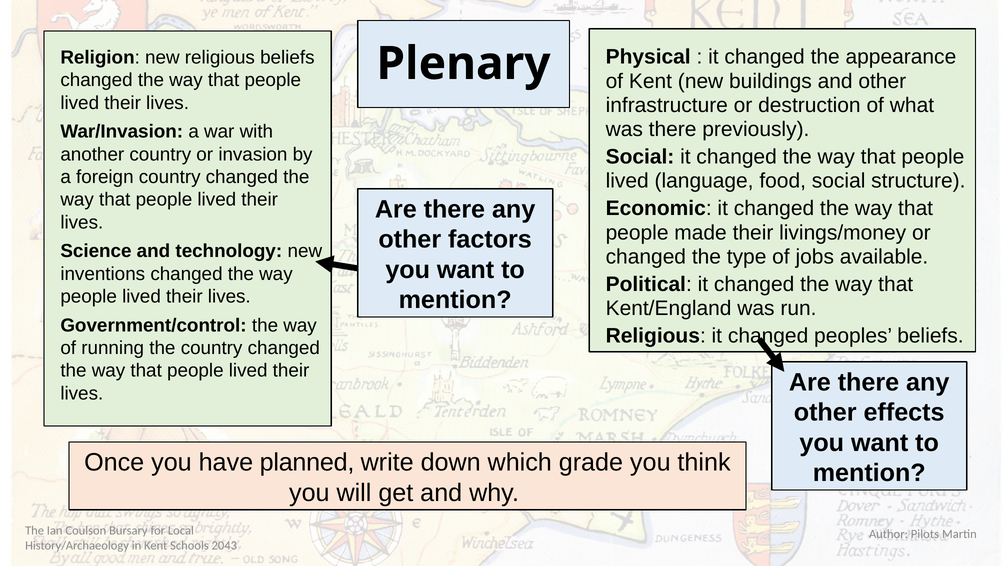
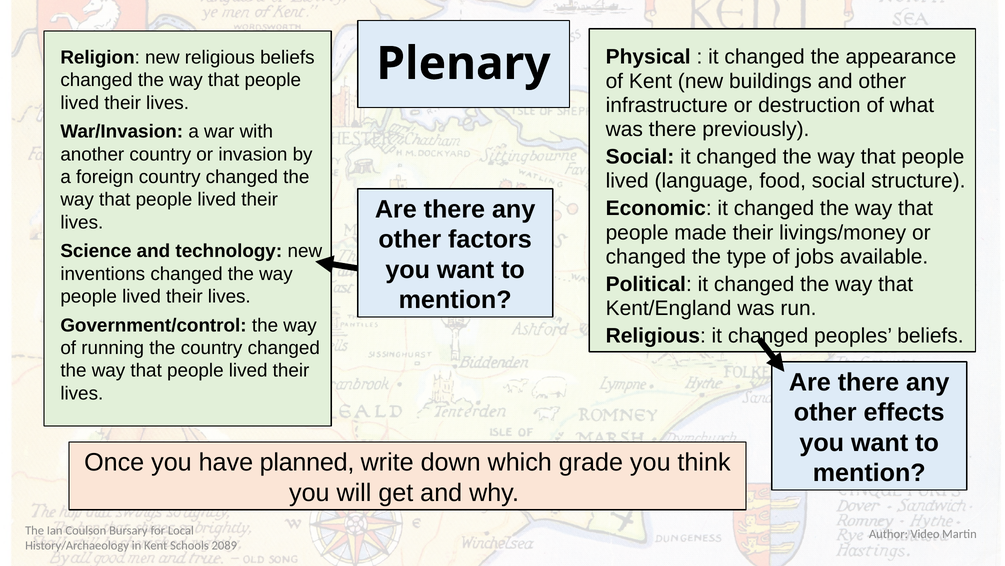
Pilots: Pilots -> Video
2043: 2043 -> 2089
